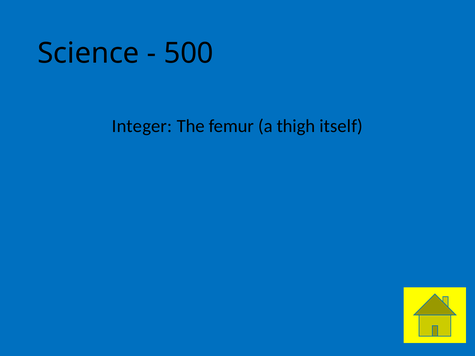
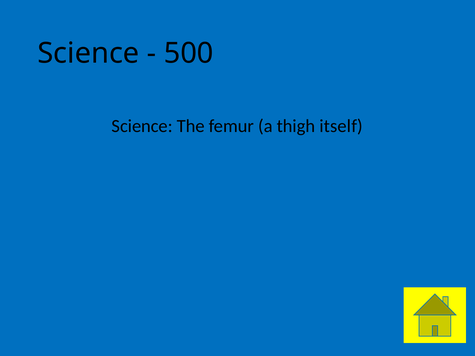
Integer at (142, 126): Integer -> Science
